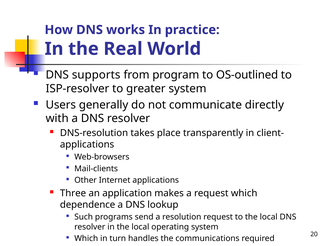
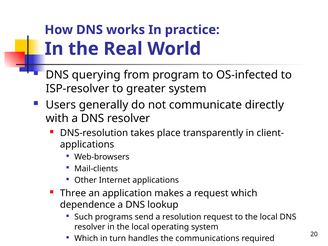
supports: supports -> querying
OS-outlined: OS-outlined -> OS-infected
